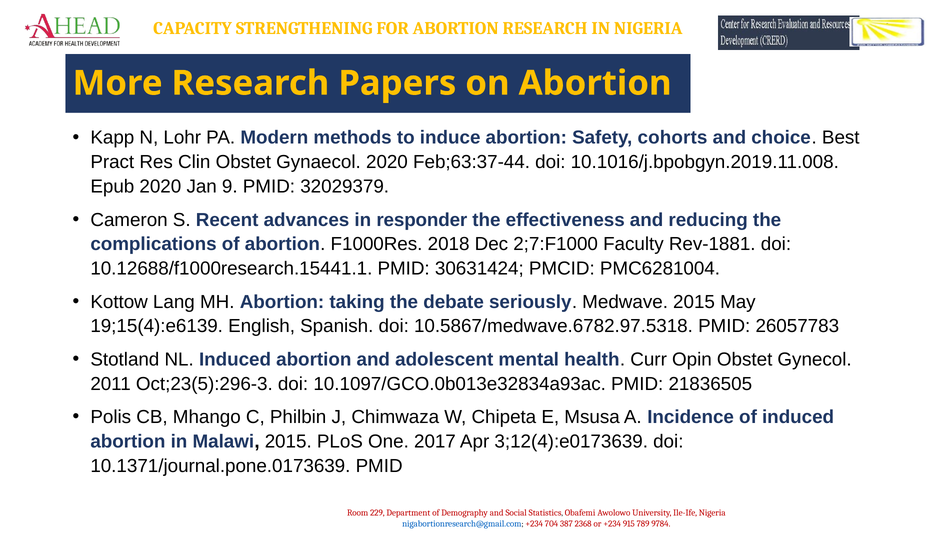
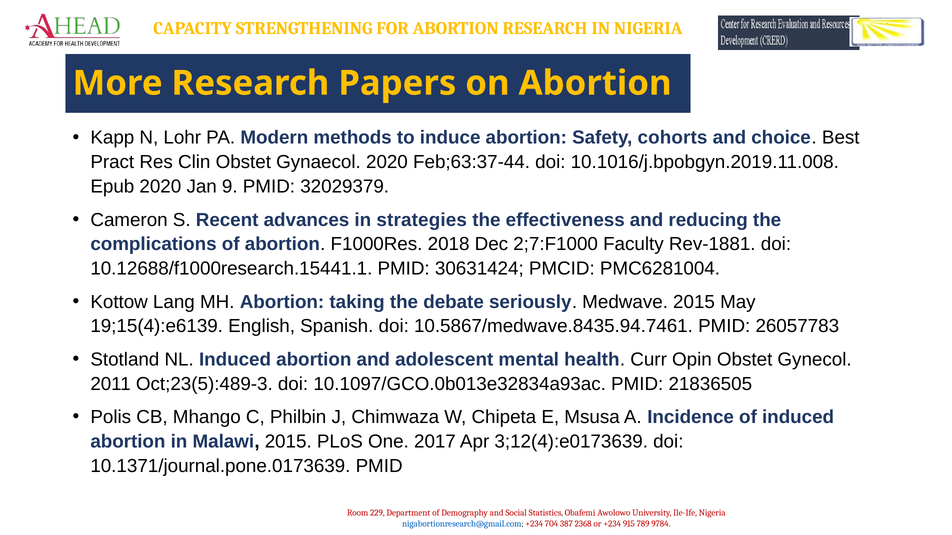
responder: responder -> strategies
10.5867/medwave.6782.97.5318: 10.5867/medwave.6782.97.5318 -> 10.5867/medwave.8435.94.7461
Oct;23(5):296-3: Oct;23(5):296-3 -> Oct;23(5):489-3
